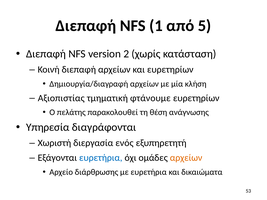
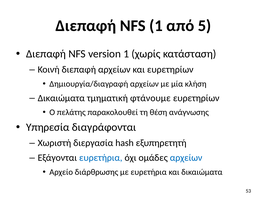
version 2: 2 -> 1
Αξιοπιστίας at (61, 98): Αξιοπιστίας -> Δικαιώματα
ενός: ενός -> hash
αρχείων at (186, 158) colour: orange -> blue
